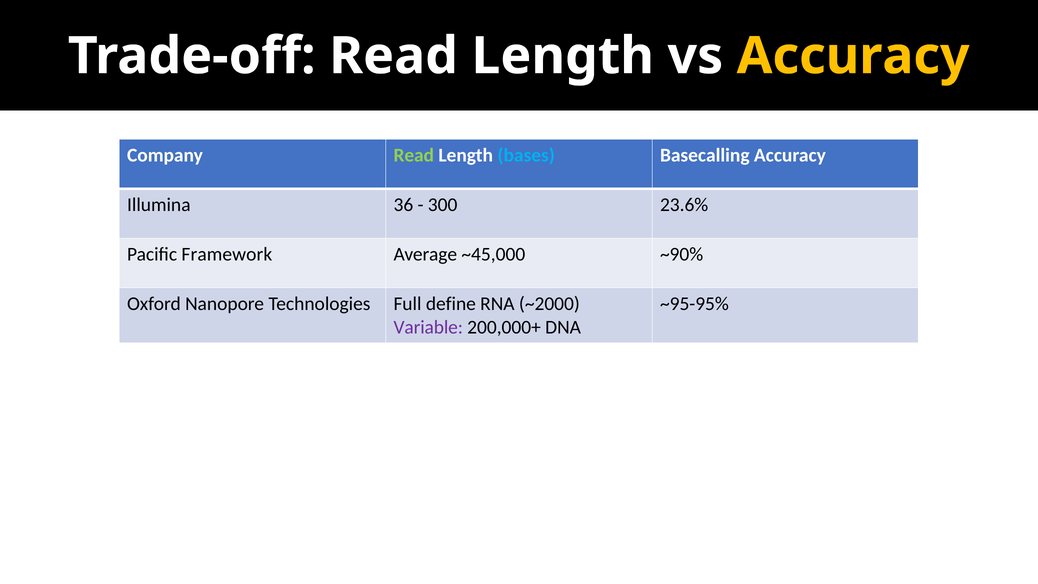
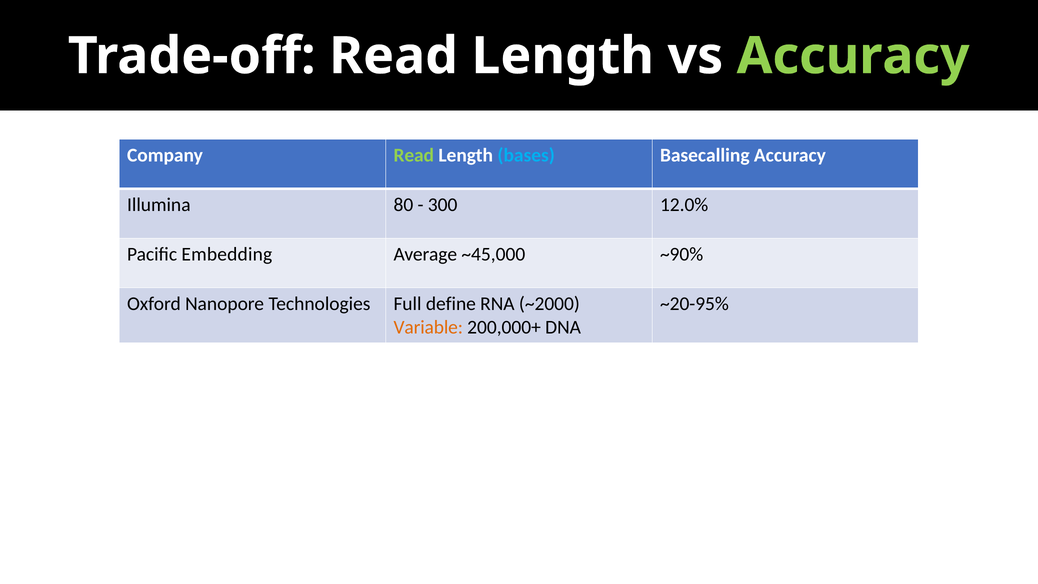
Accuracy at (853, 56) colour: yellow -> light green
36: 36 -> 80
23.6%: 23.6% -> 12.0%
Framework: Framework -> Embedding
~95-95%: ~95-95% -> ~20-95%
Variable colour: purple -> orange
